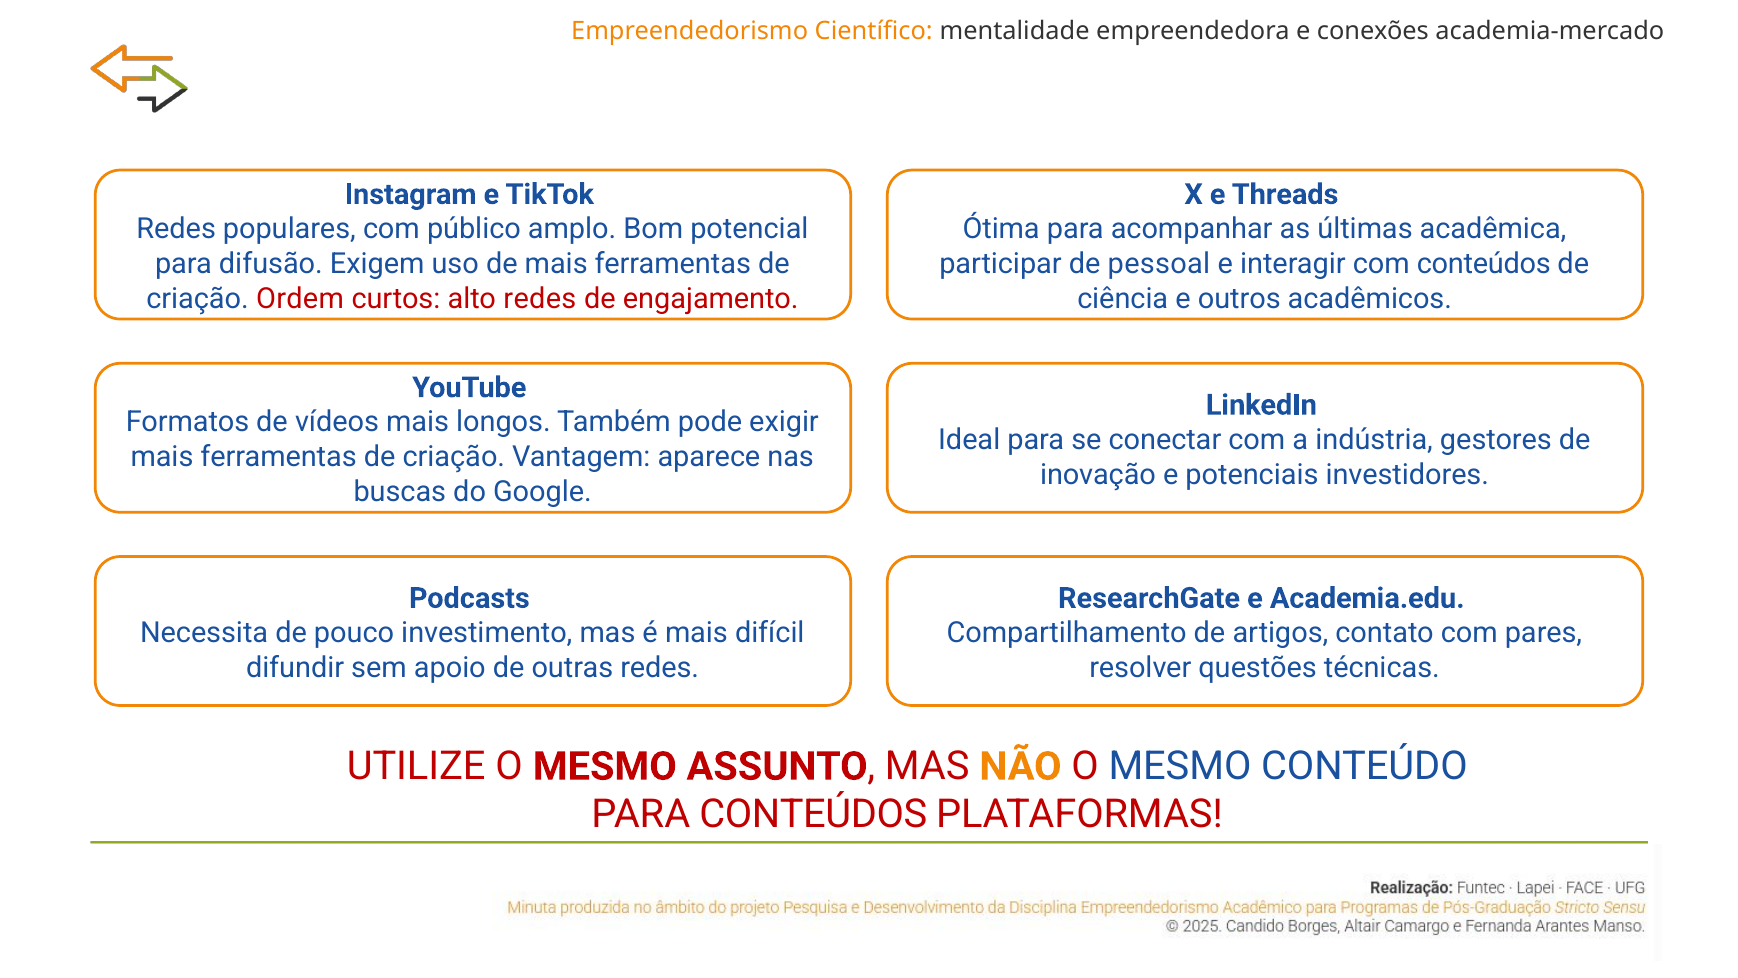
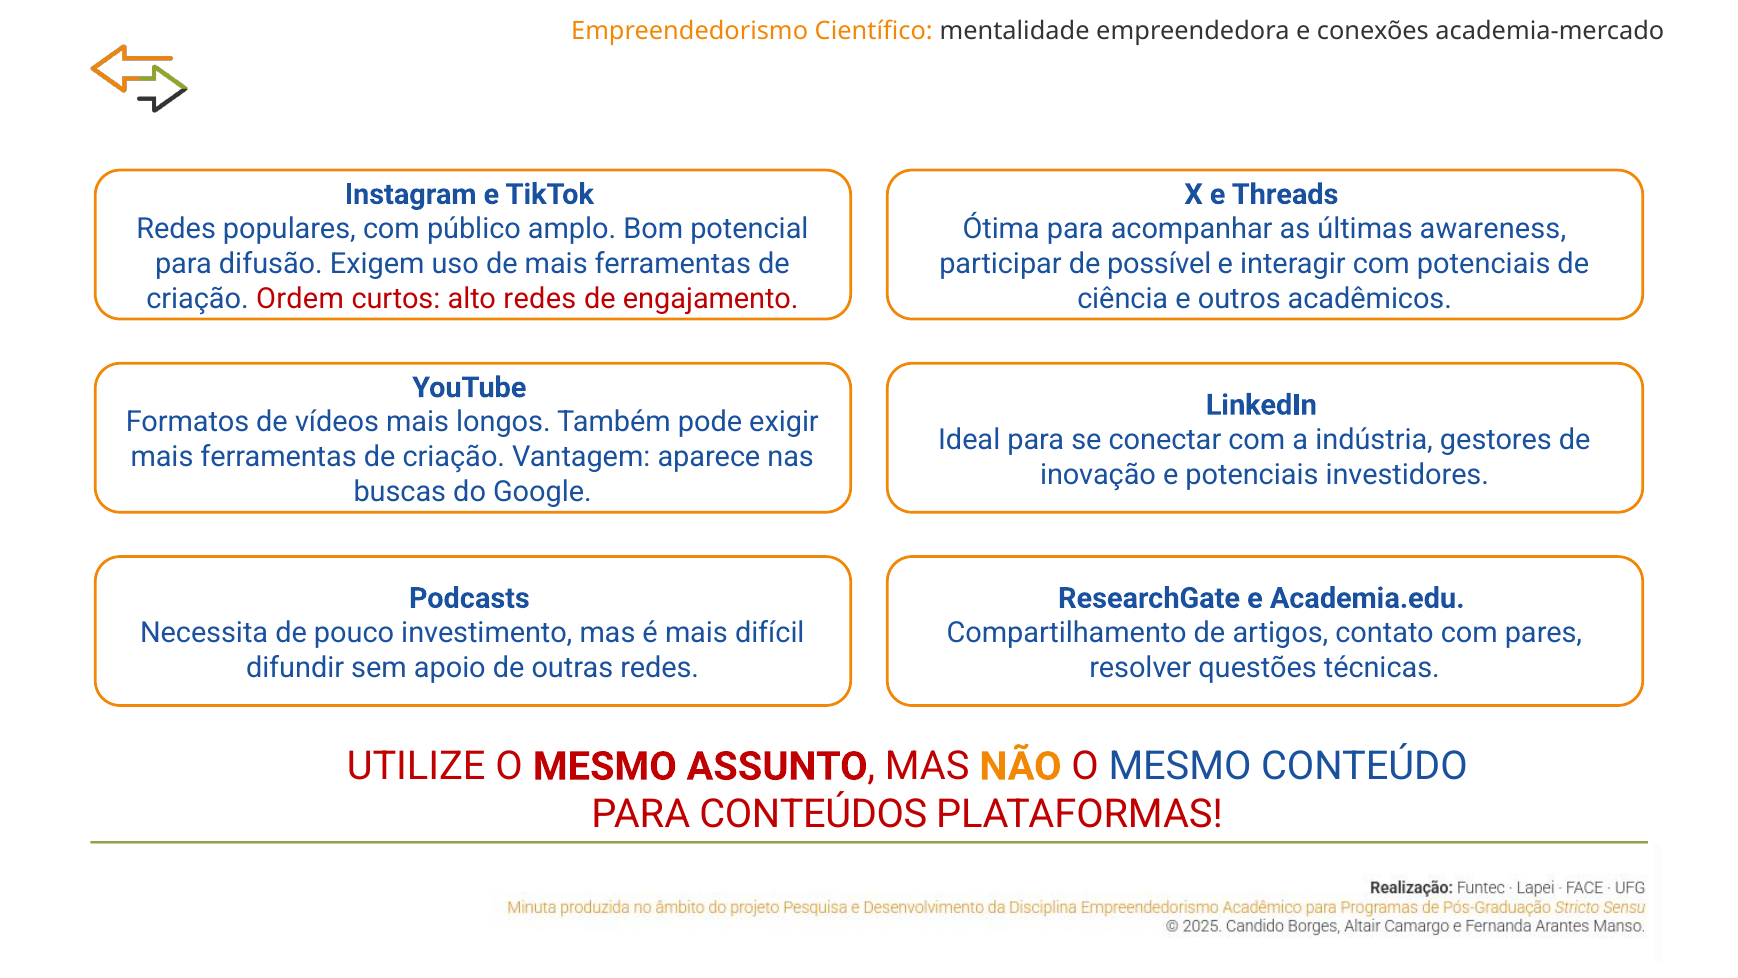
acadêmica: acadêmica -> awareness
pessoal: pessoal -> possível
com conteúdos: conteúdos -> potenciais
